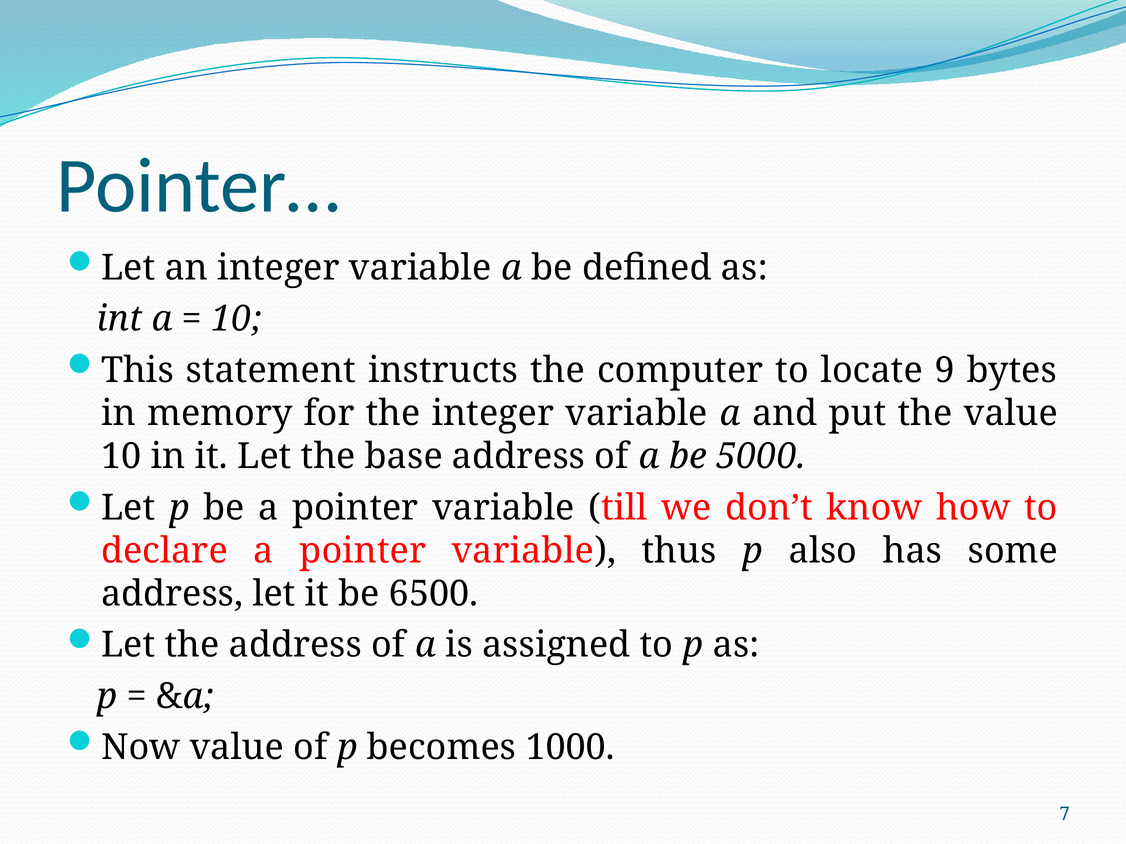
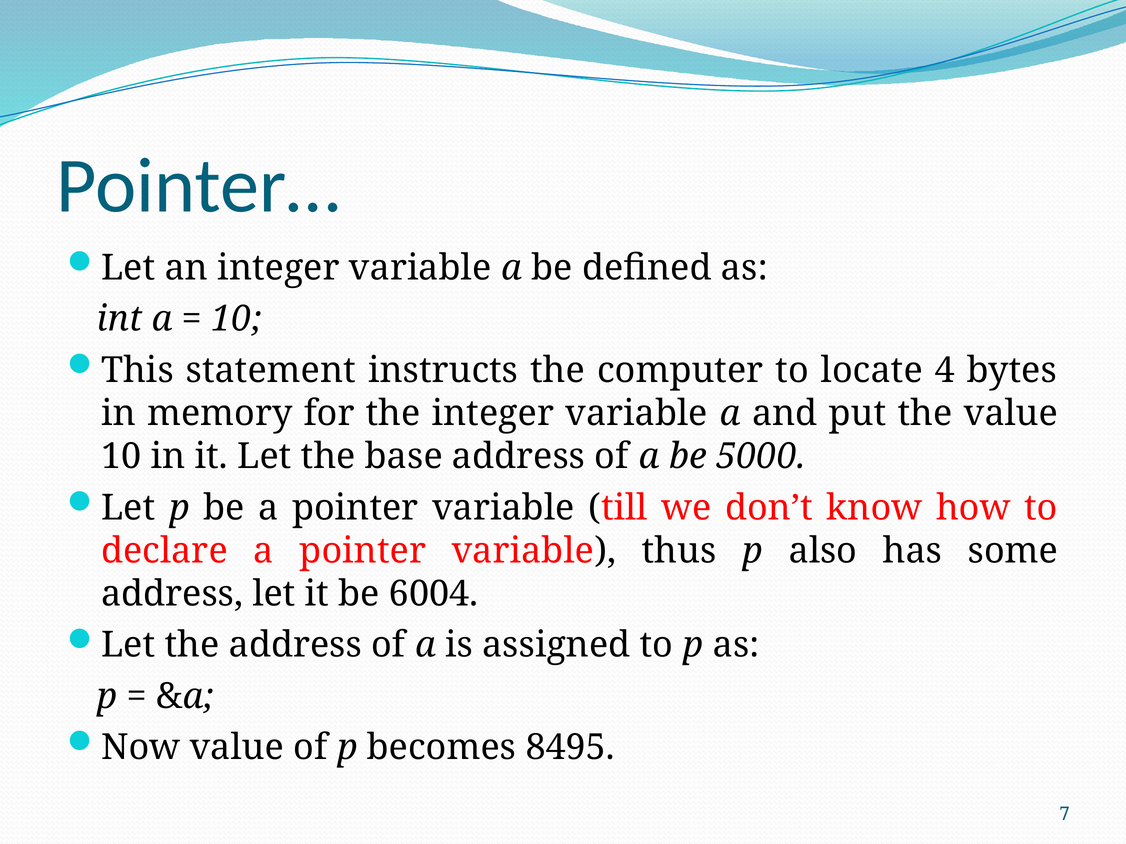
9: 9 -> 4
6500: 6500 -> 6004
1000: 1000 -> 8495
